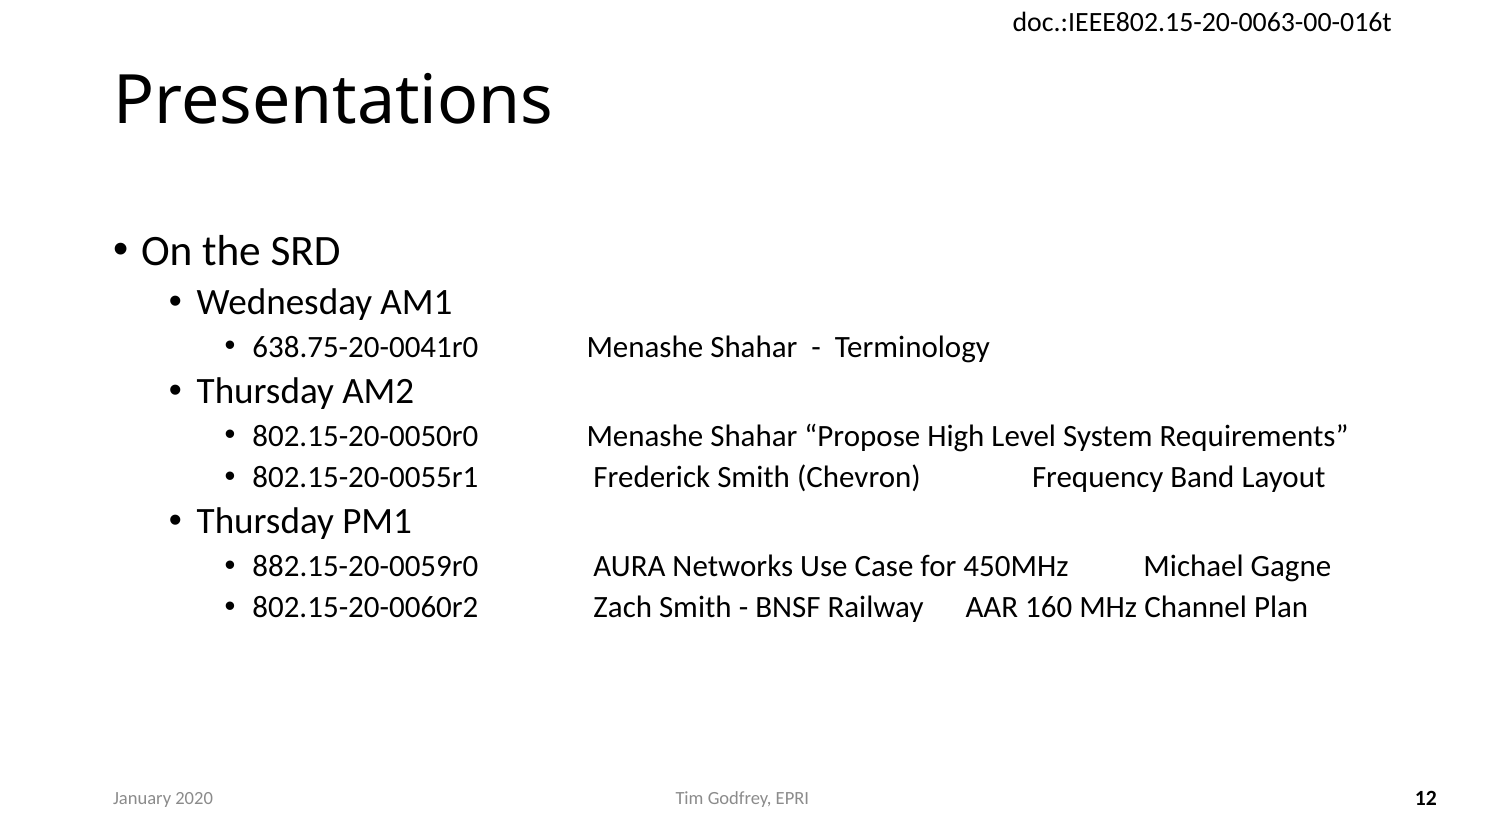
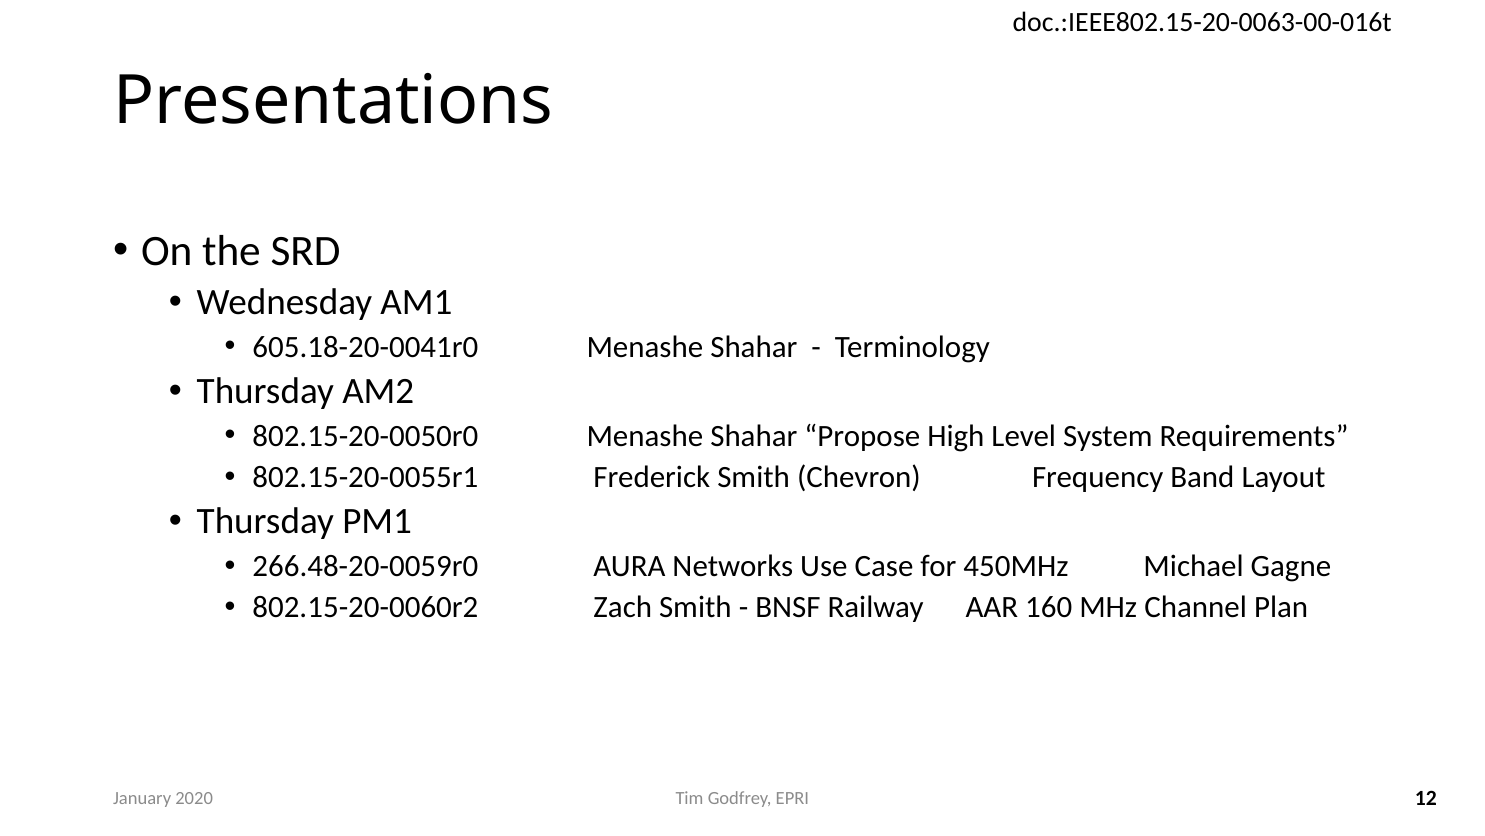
638.75-20-0041r0: 638.75-20-0041r0 -> 605.18-20-0041r0
882.15-20-0059r0: 882.15-20-0059r0 -> 266.48-20-0059r0
